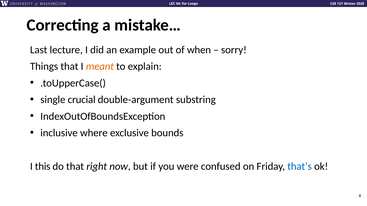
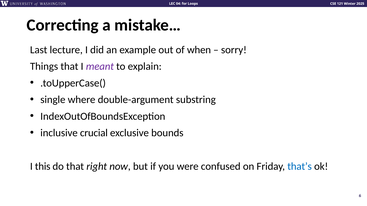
meant colour: orange -> purple
crucial: crucial -> where
where: where -> crucial
